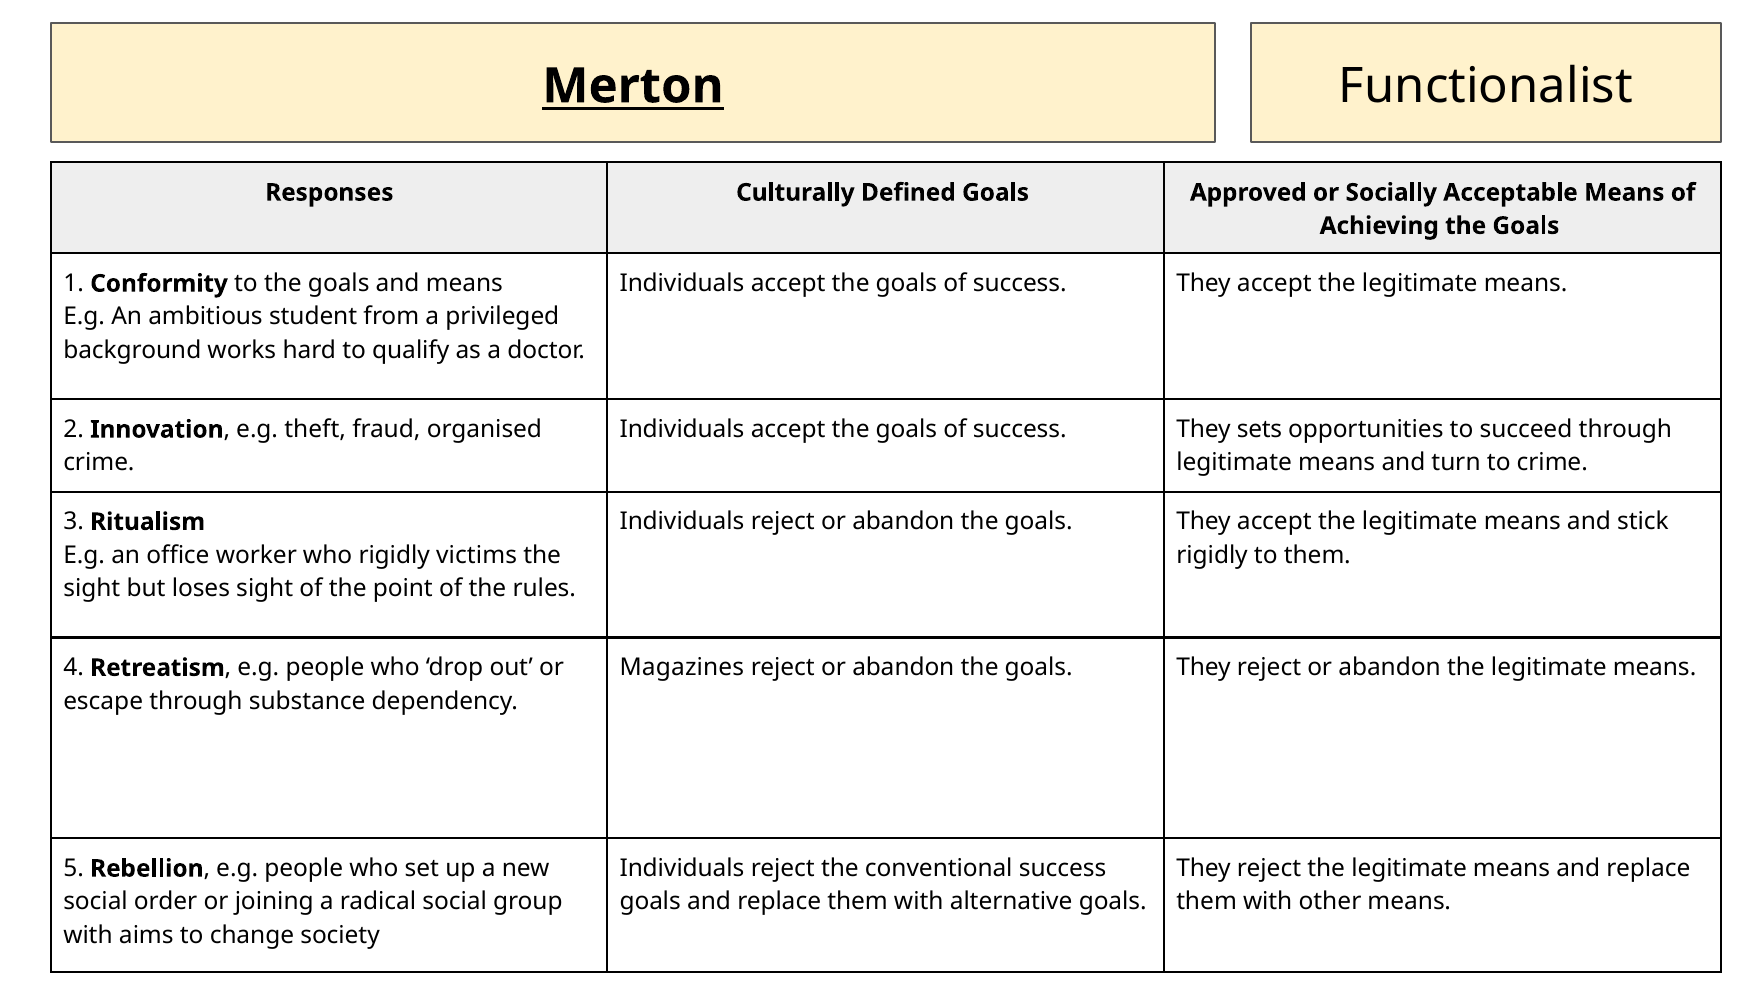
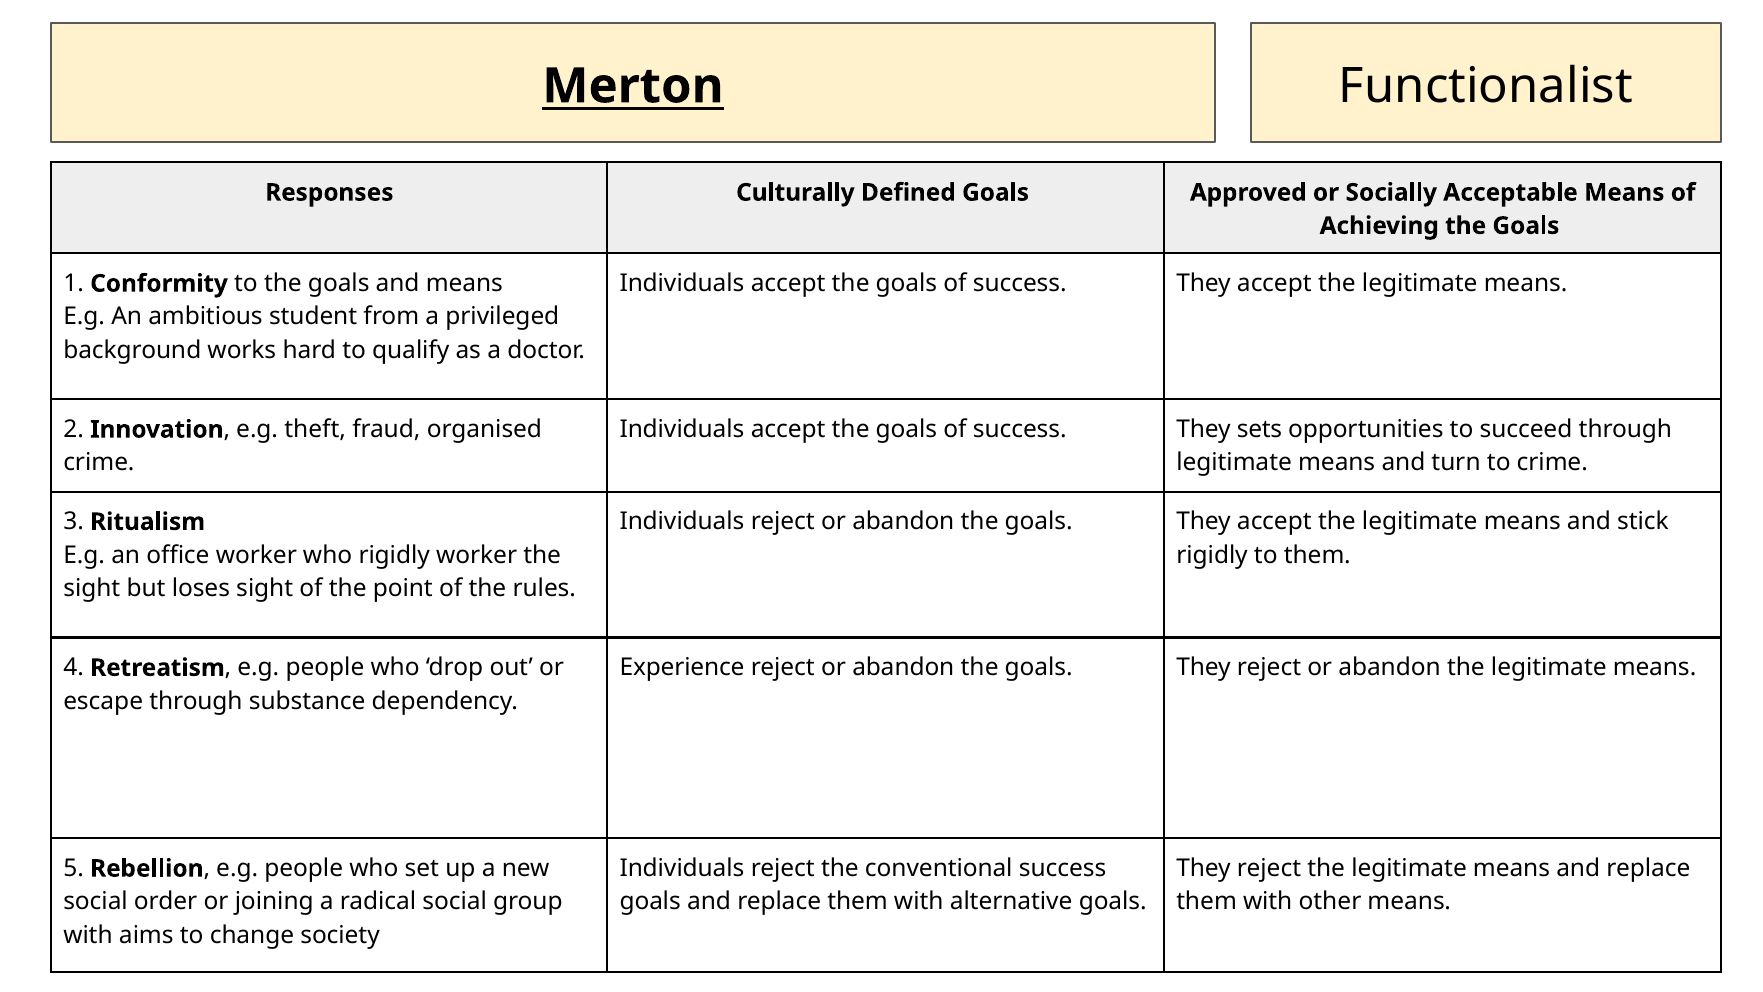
rigidly victims: victims -> worker
Magazines: Magazines -> Experience
